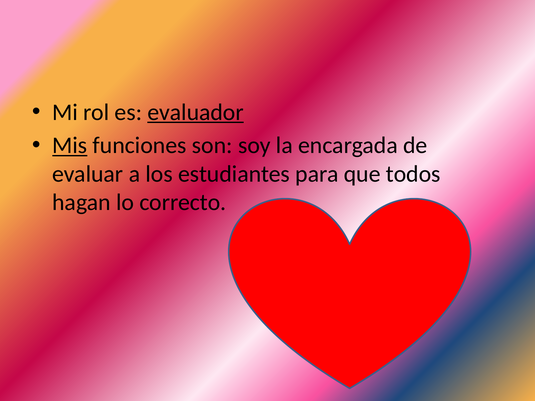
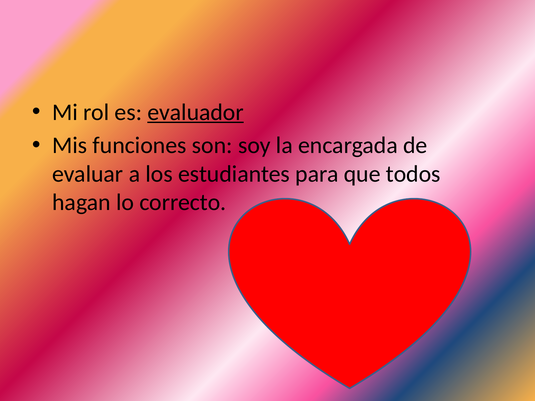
Mis underline: present -> none
